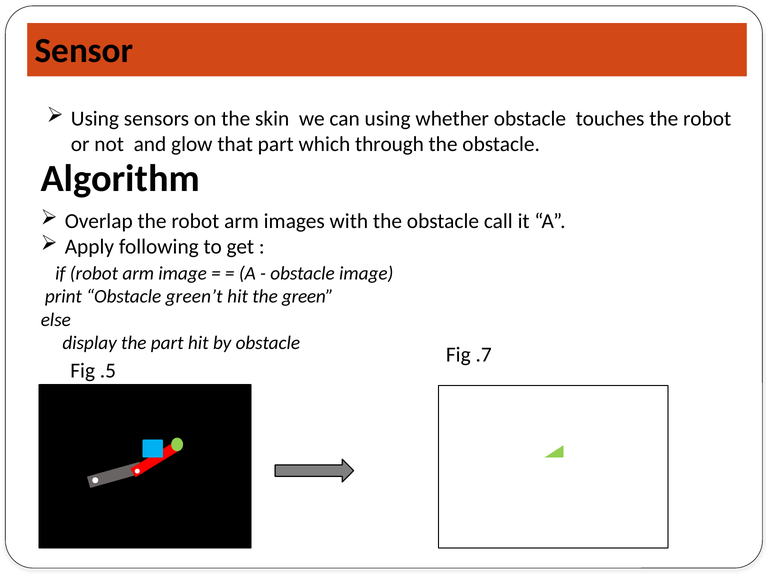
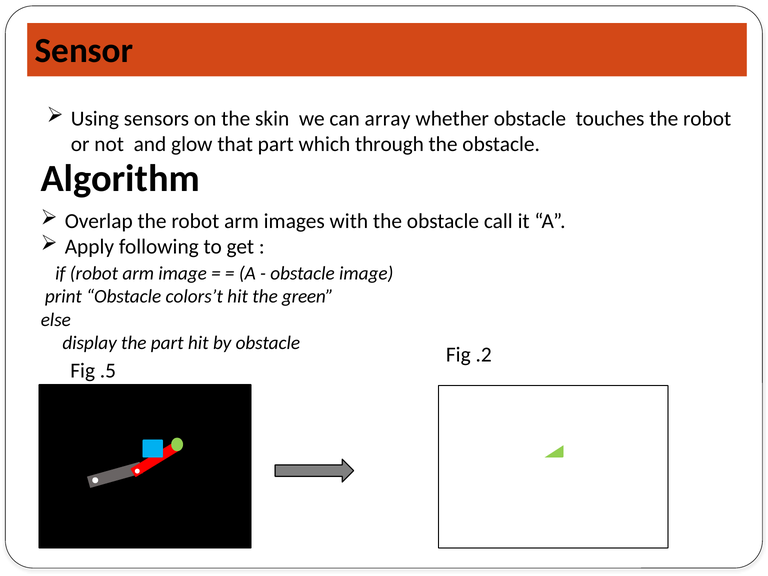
can using: using -> array
green’t: green’t -> colors’t
.7: .7 -> .2
